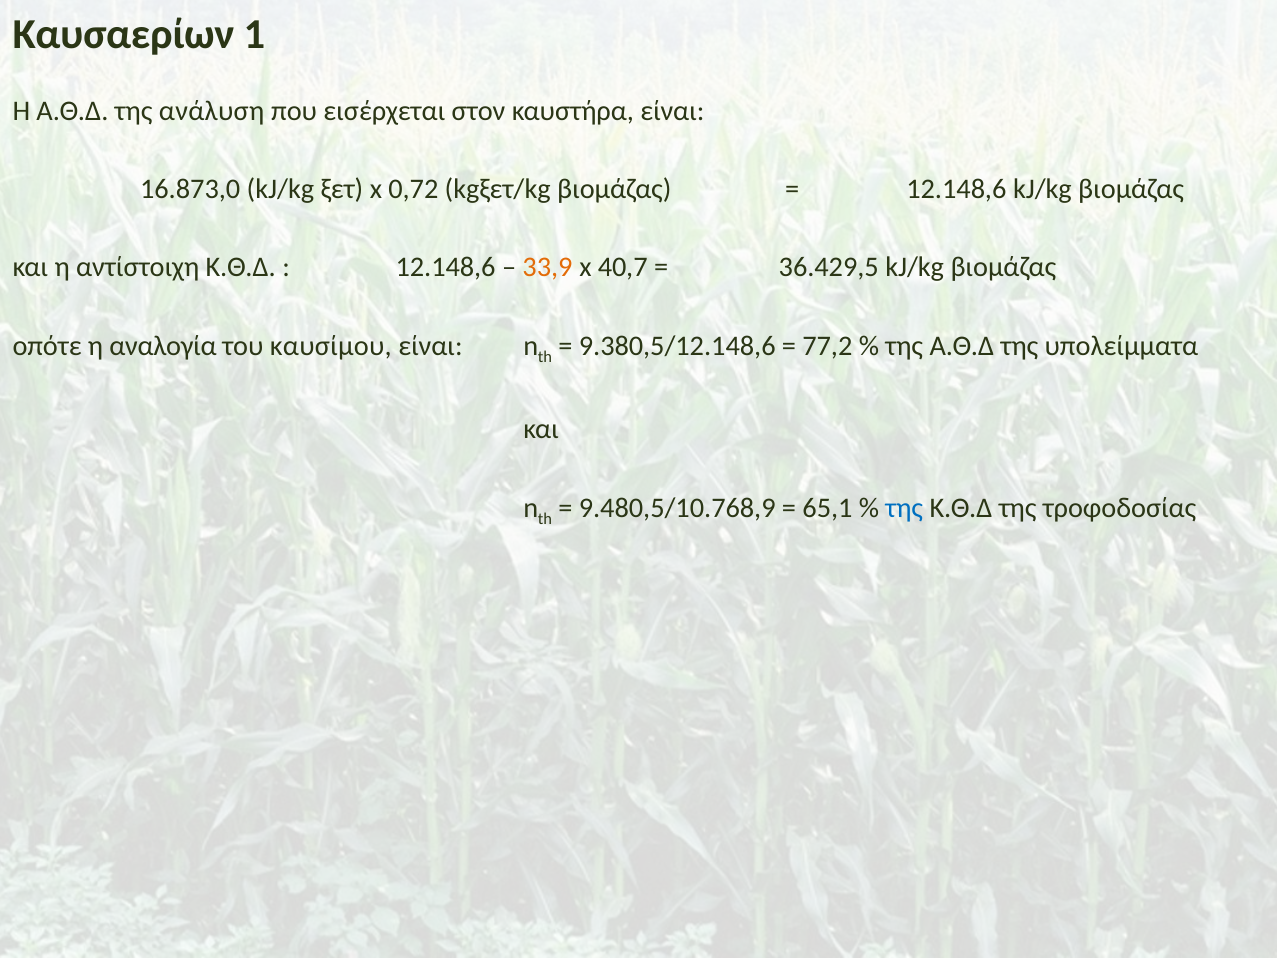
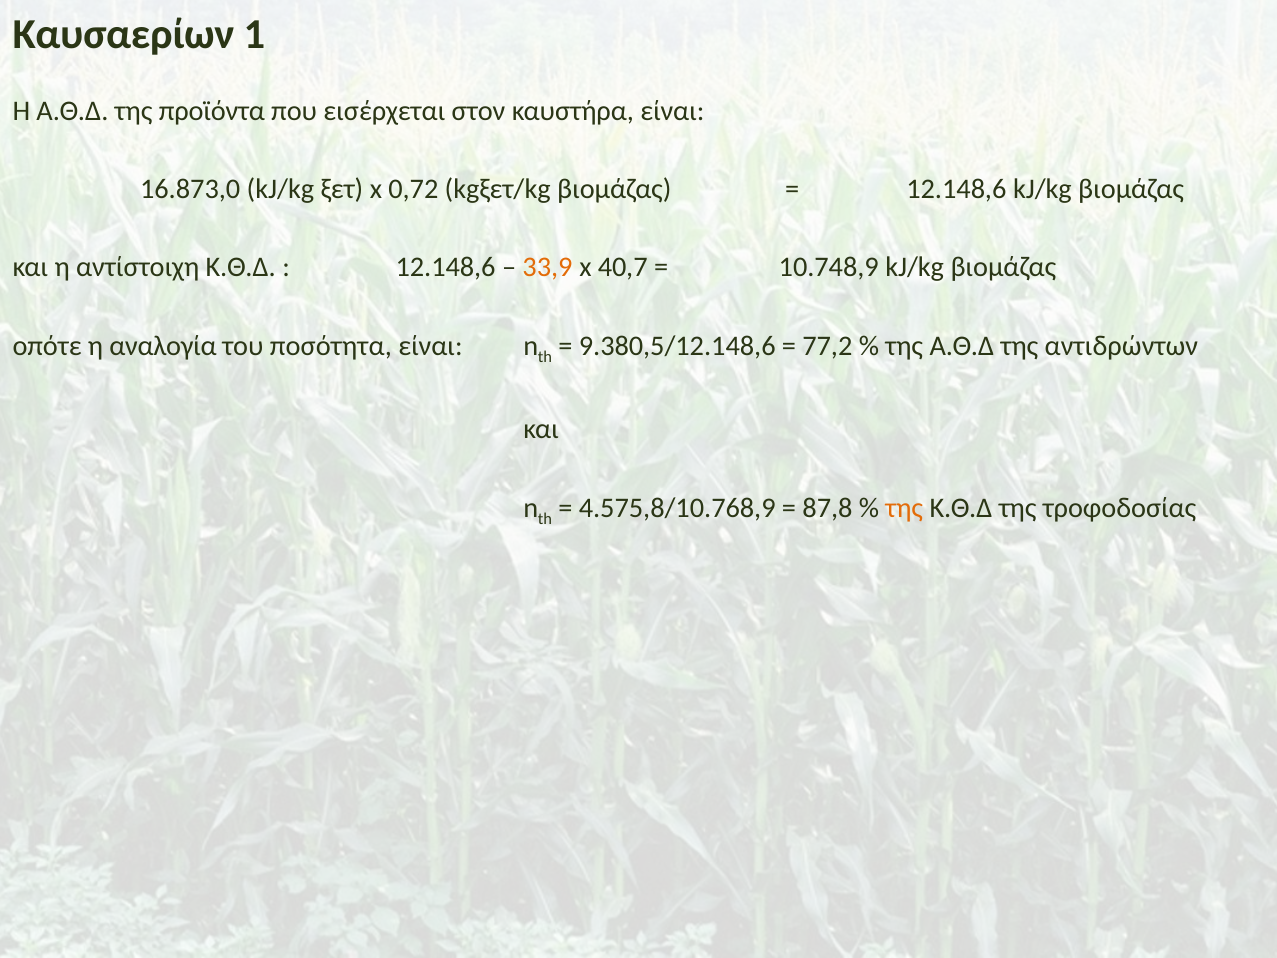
ανάλυση: ανάλυση -> προϊόντα
36.429,5: 36.429,5 -> 10.748,9
καυσίμου: καυσίμου -> ποσότητα
υπολείμματα: υπολείμματα -> αντιδρώντων
9.480,5/10.768,9: 9.480,5/10.768,9 -> 4.575,8/10.768,9
65,1: 65,1 -> 87,8
της at (904, 508) colour: blue -> orange
